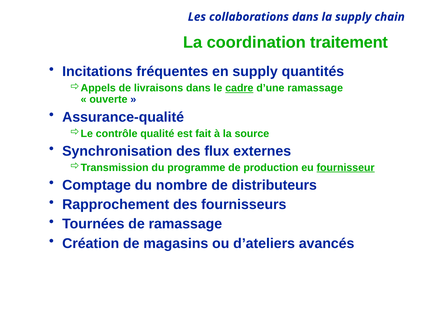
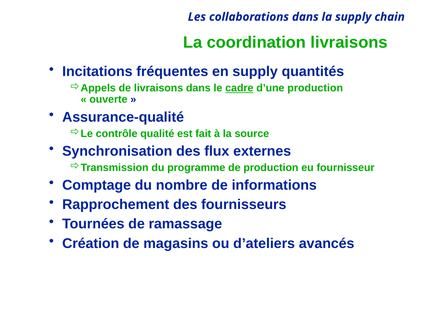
coordination traitement: traitement -> livraisons
d’une ramassage: ramassage -> production
fournisseur underline: present -> none
distributeurs: distributeurs -> informations
